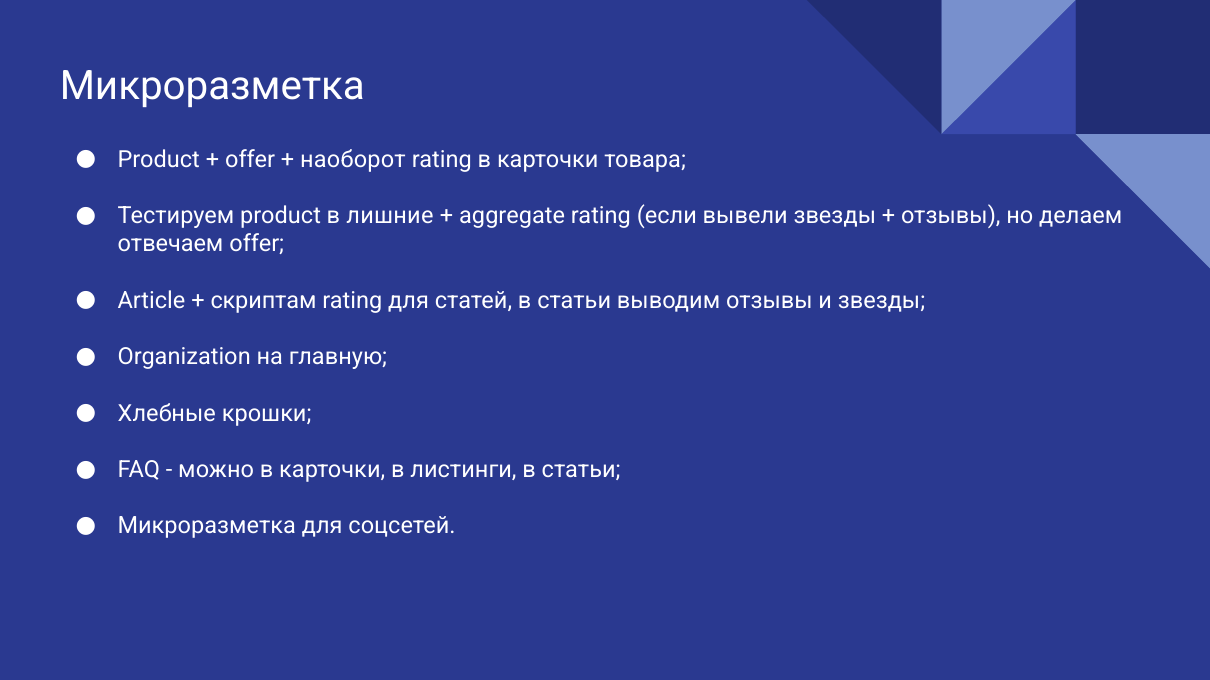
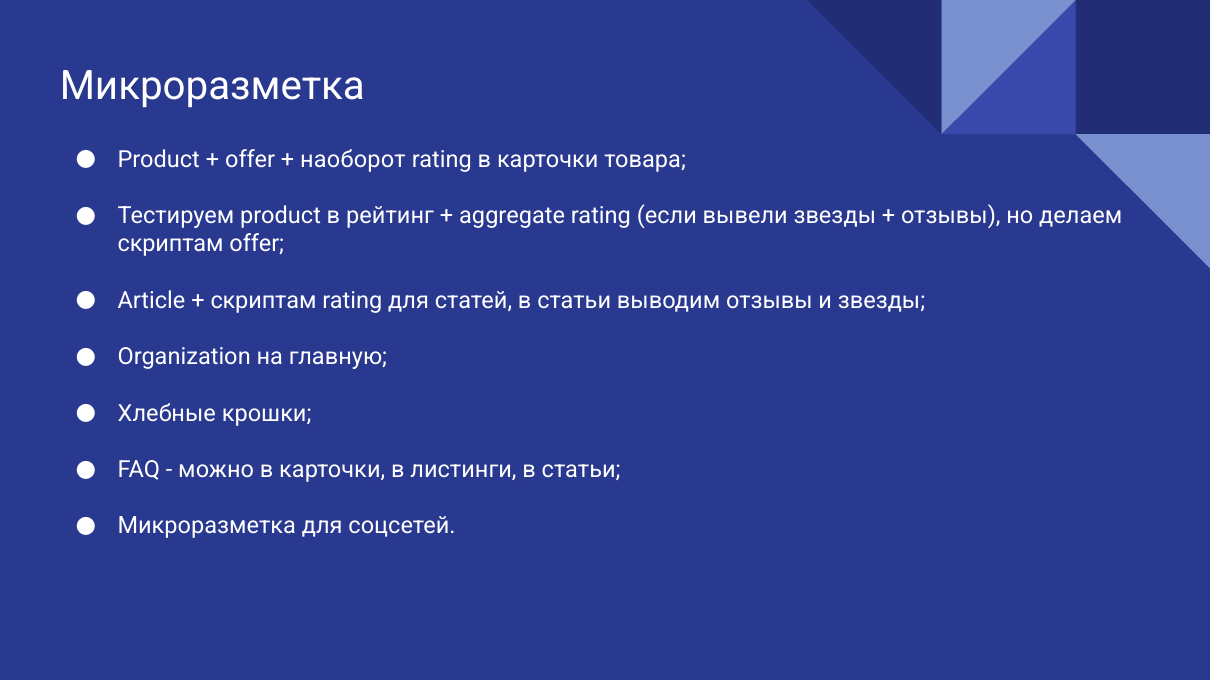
лишние: лишние -> рейтинг
отвечаем at (171, 244): отвечаем -> скриптам
